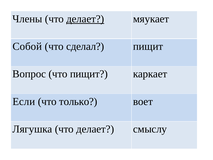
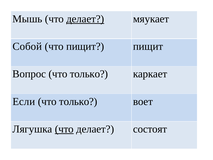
Члены: Члены -> Мышь
что сделал: сделал -> пищит
пищит at (89, 74): пищит -> только
что at (64, 129) underline: none -> present
смыслу: смыслу -> состоят
